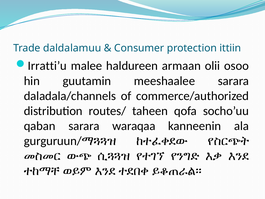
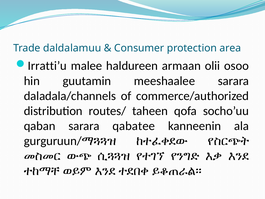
ittiin: ittiin -> area
waraqaa: waraqaa -> qabatee
